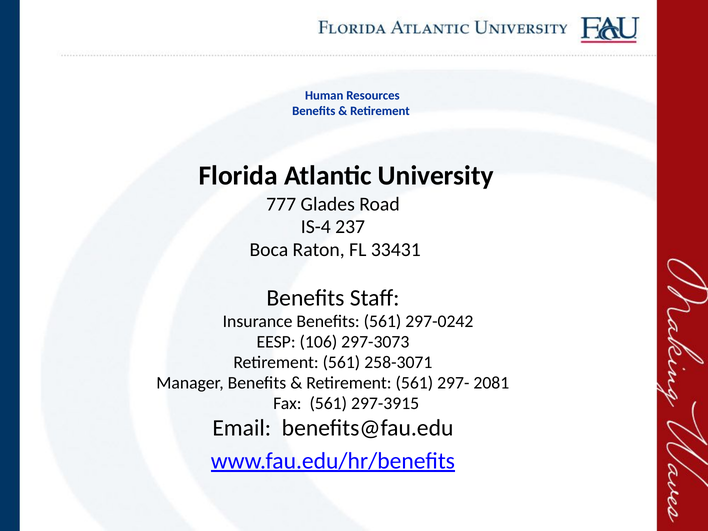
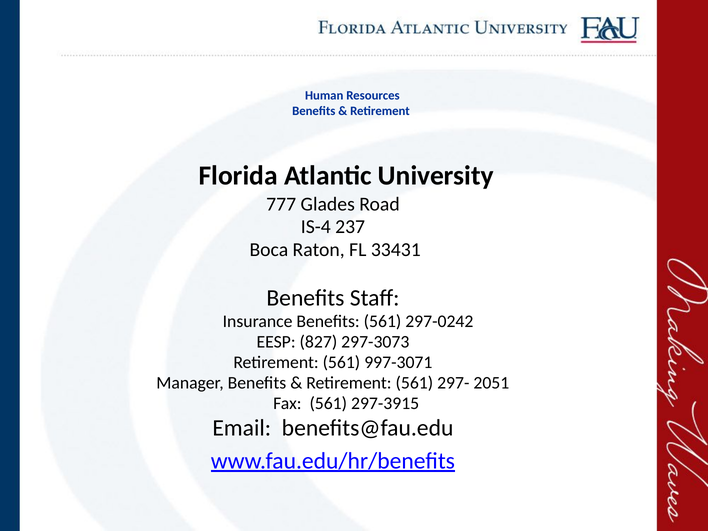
106: 106 -> 827
258-3071: 258-3071 -> 997-3071
2081: 2081 -> 2051
